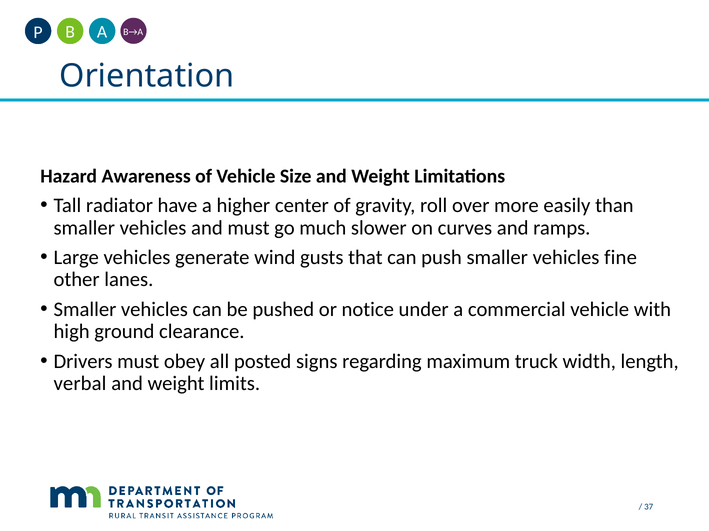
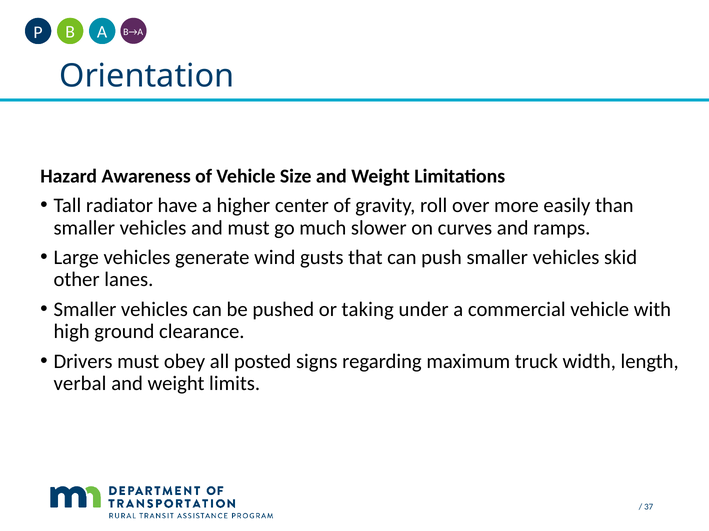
fine: fine -> skid
notice: notice -> taking
